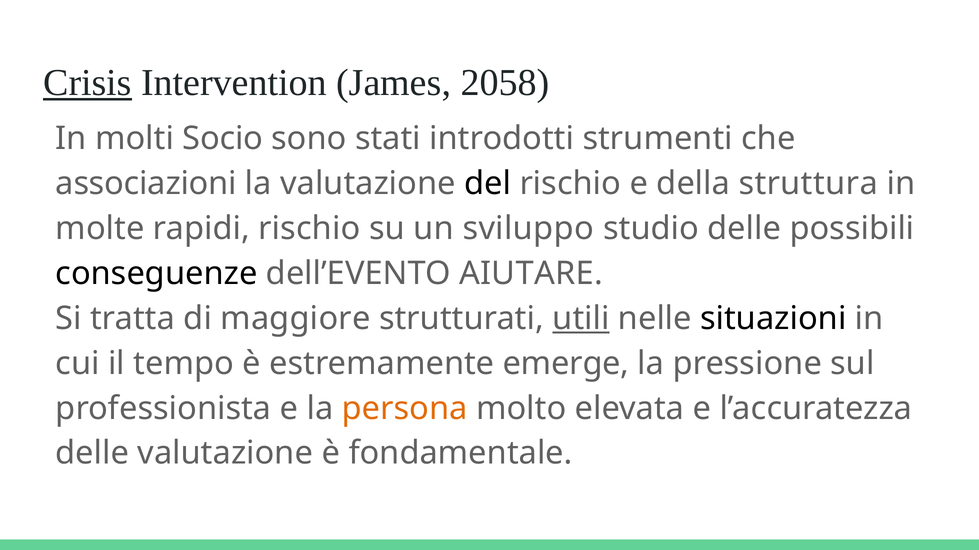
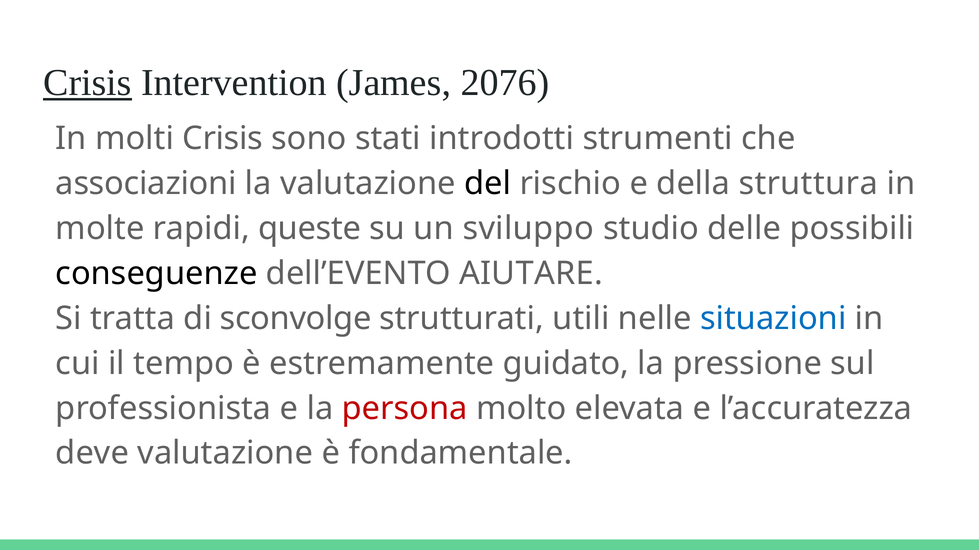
2058: 2058 -> 2076
molti Socio: Socio -> Crisis
rapidi rischio: rischio -> queste
maggiore: maggiore -> sconvolge
utili underline: present -> none
situazioni colour: black -> blue
emerge: emerge -> guidato
persona colour: orange -> red
delle at (92, 454): delle -> deve
